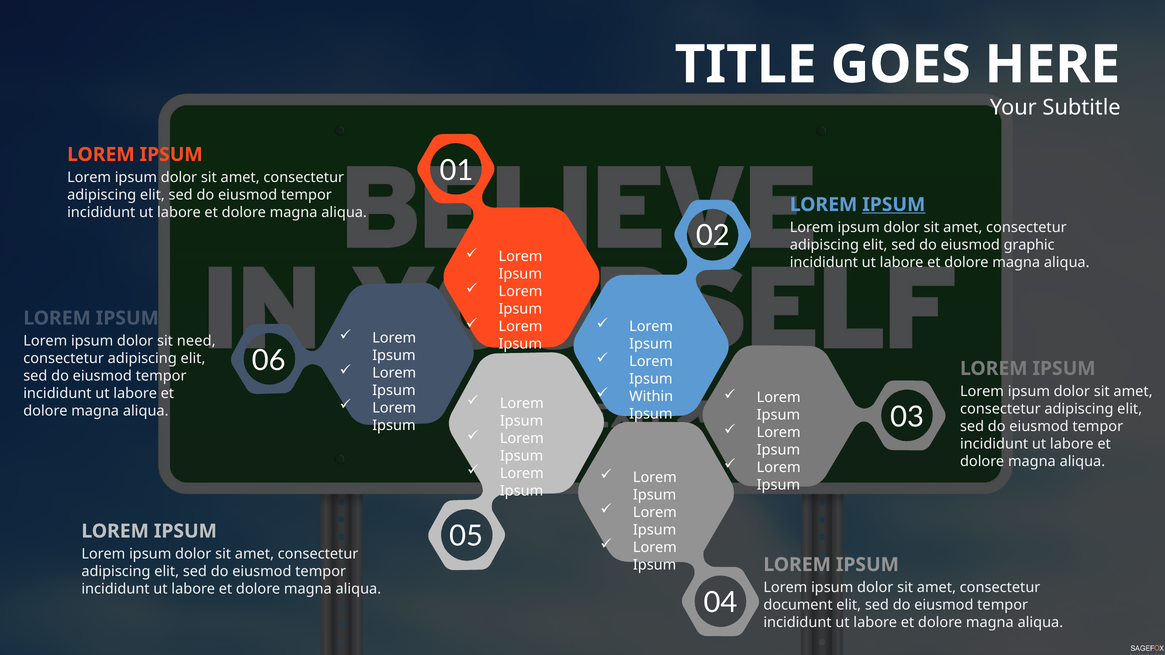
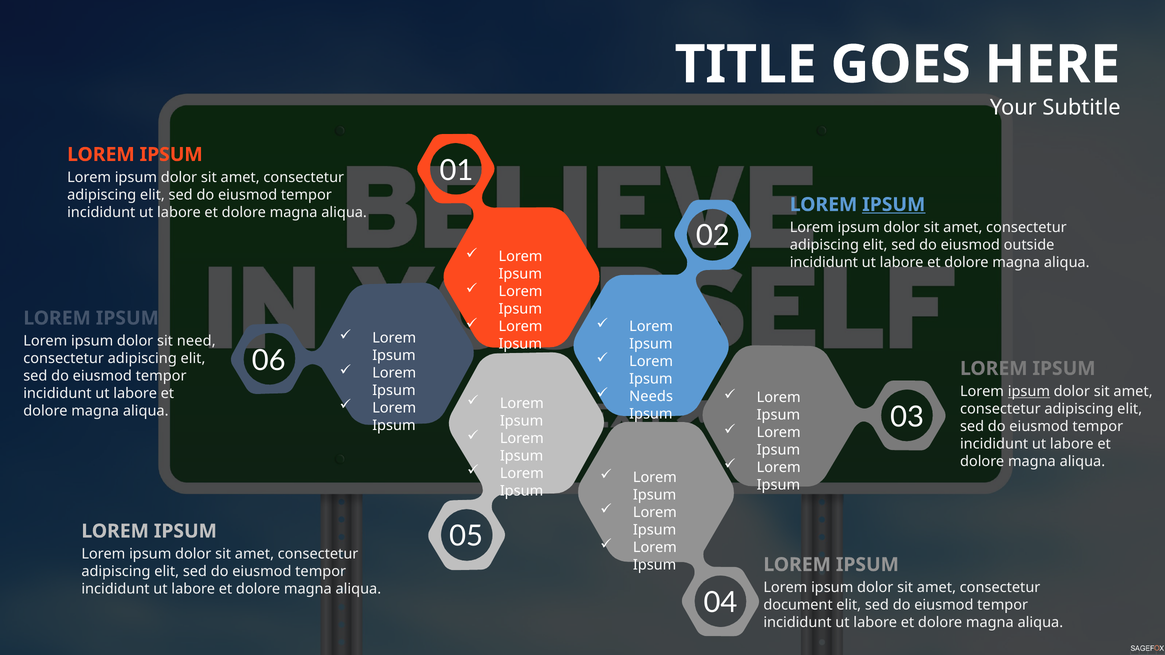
graphic: graphic -> outside
ipsum at (1029, 392) underline: none -> present
Within: Within -> Needs
